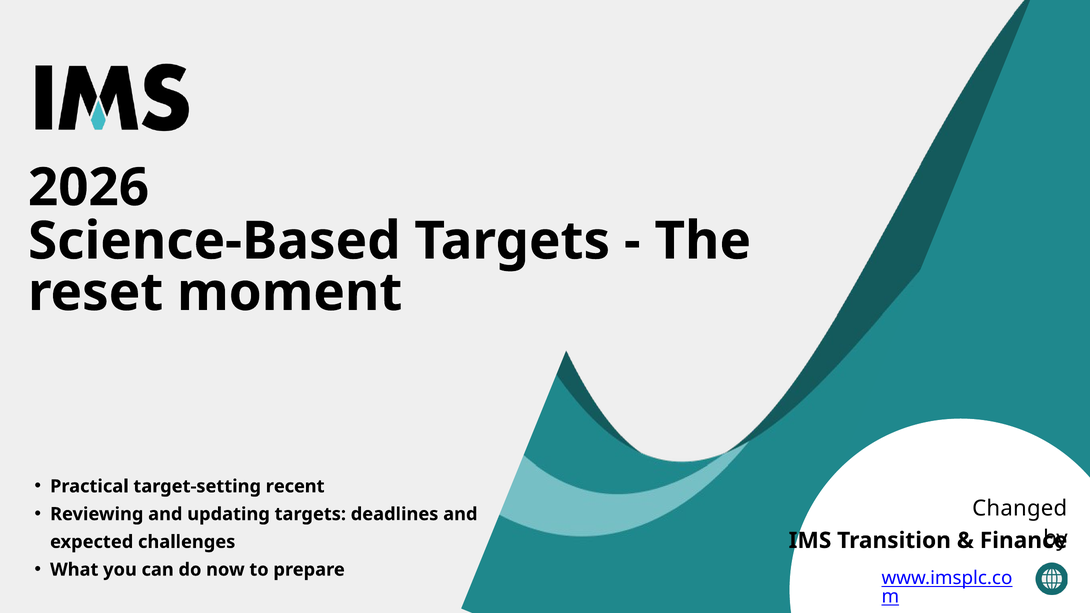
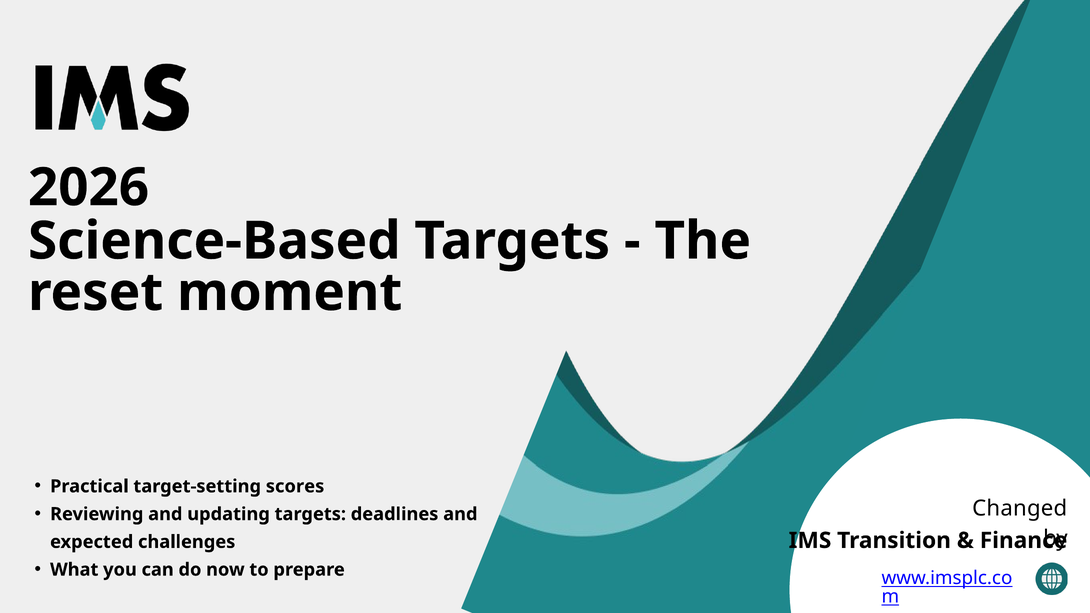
recent: recent -> scores
